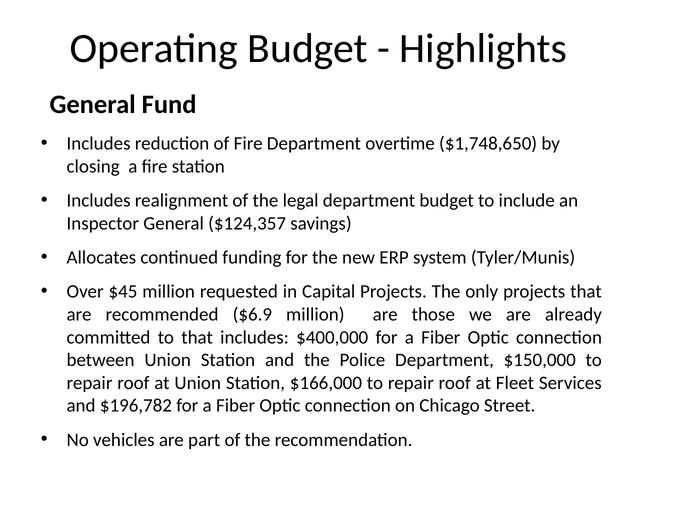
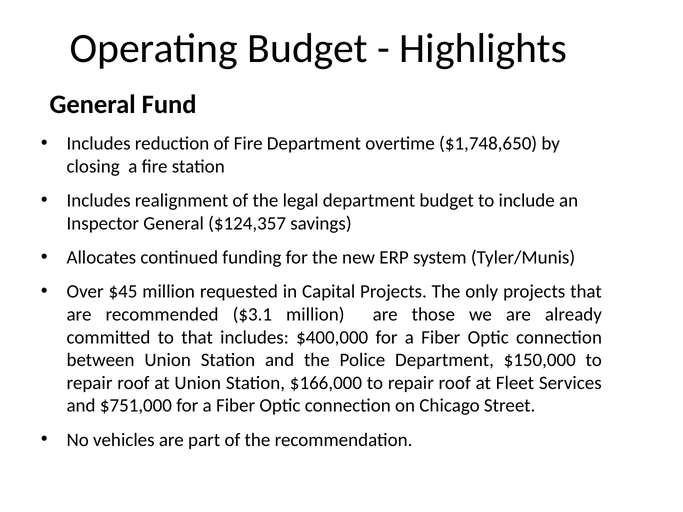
$6.9: $6.9 -> $3.1
$196,782: $196,782 -> $751,000
